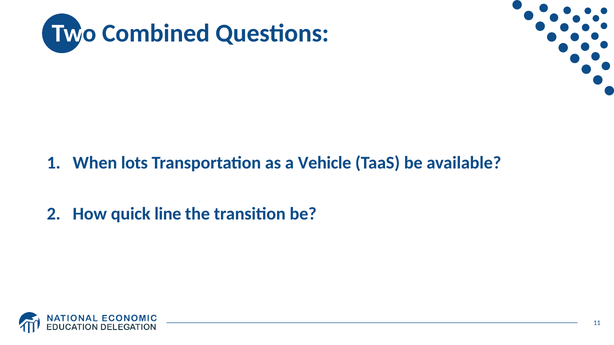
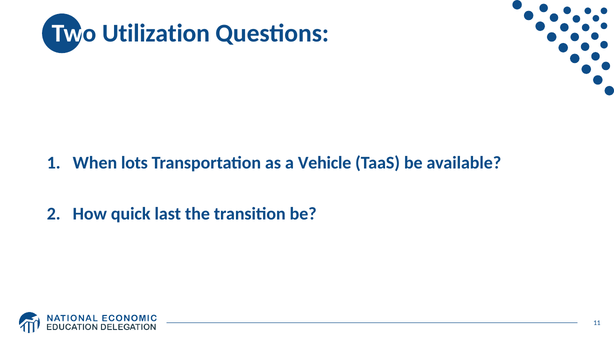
Combined: Combined -> Utilization
line: line -> last
